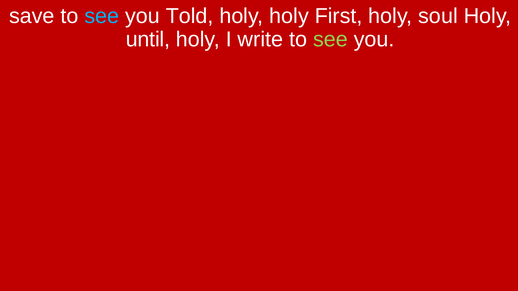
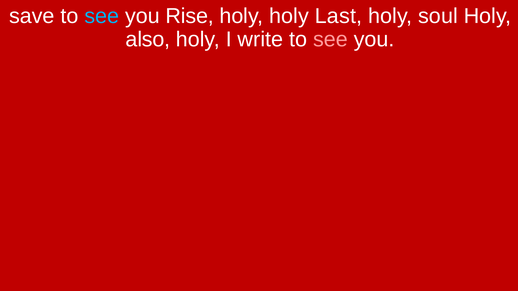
Told: Told -> Rise
First: First -> Last
until: until -> also
see at (330, 39) colour: light green -> pink
